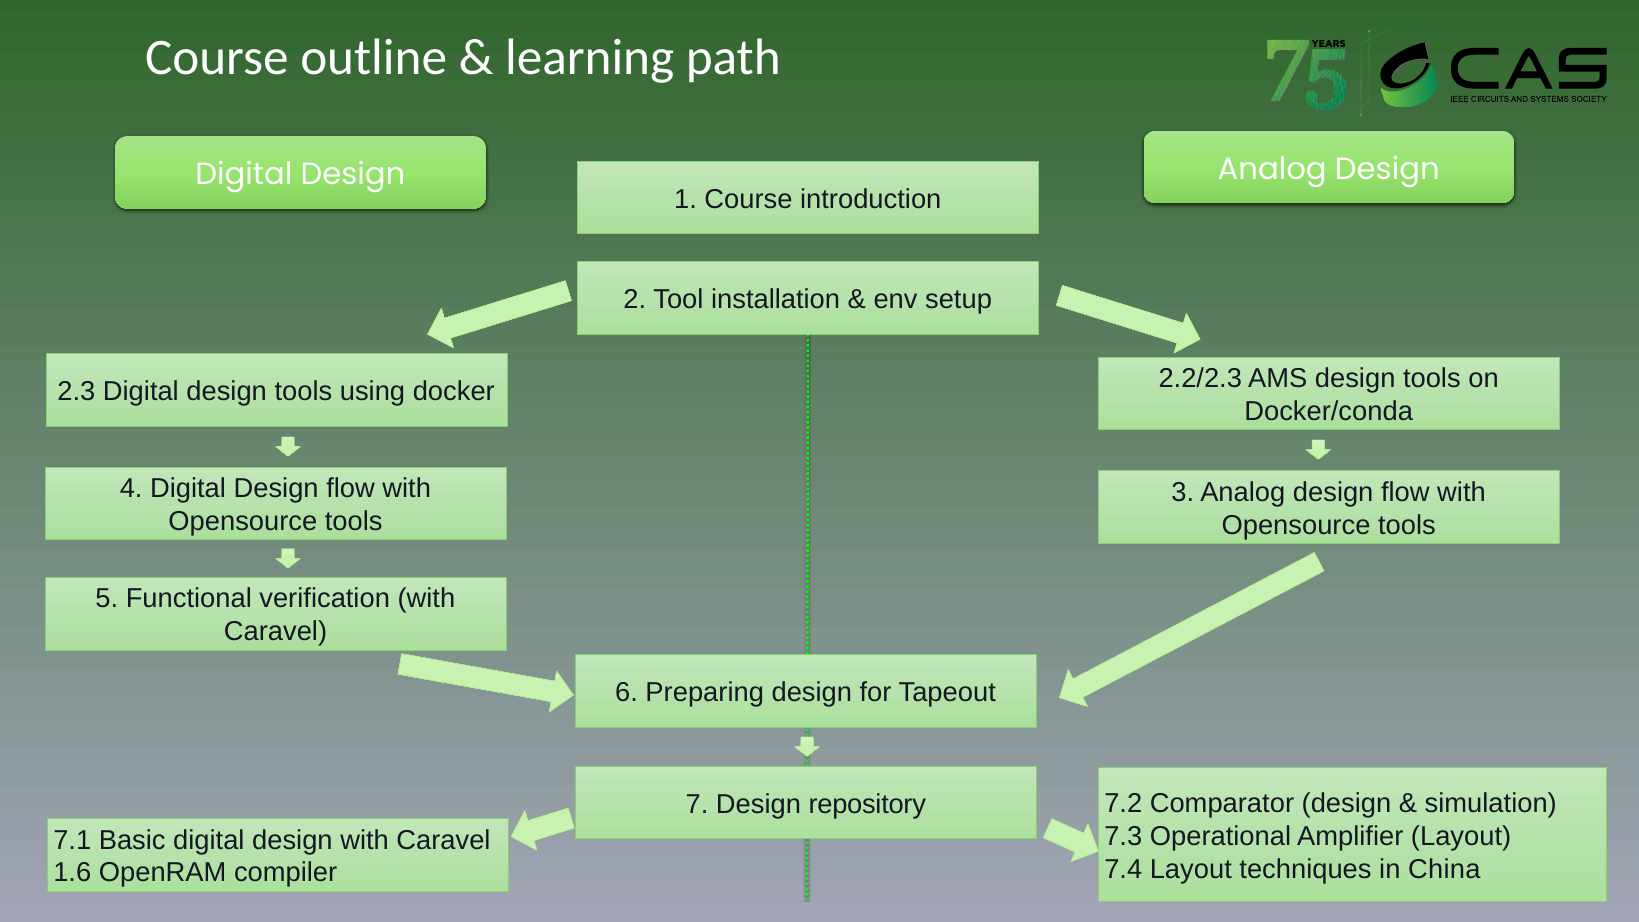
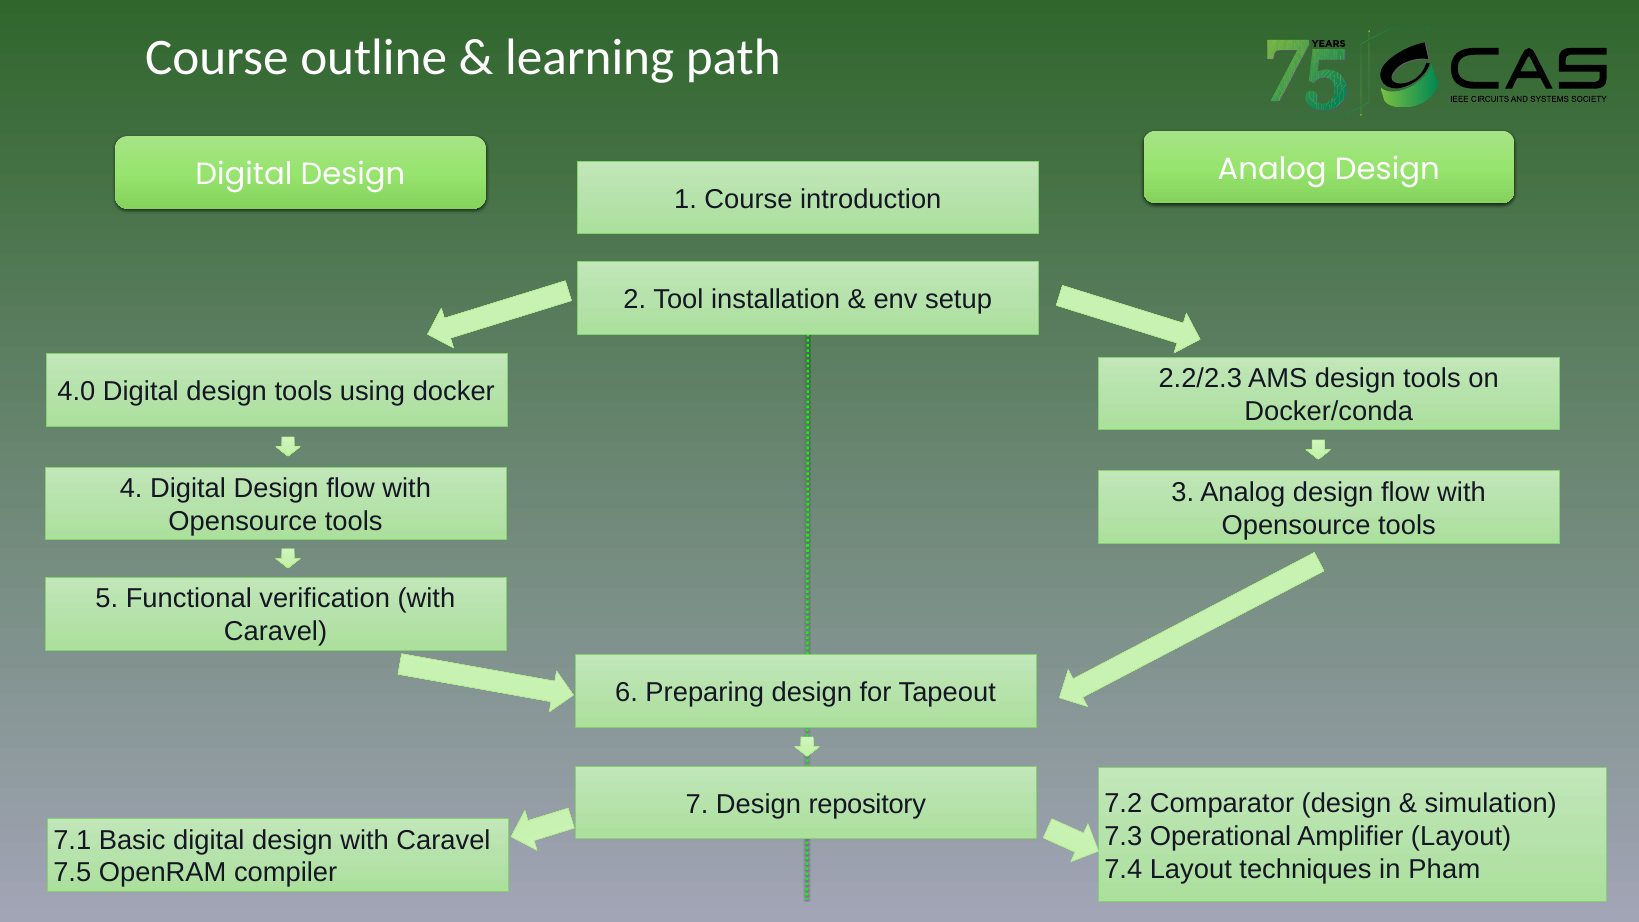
2.3: 2.3 -> 4.0
China: China -> Pham
1.6: 1.6 -> 7.5
